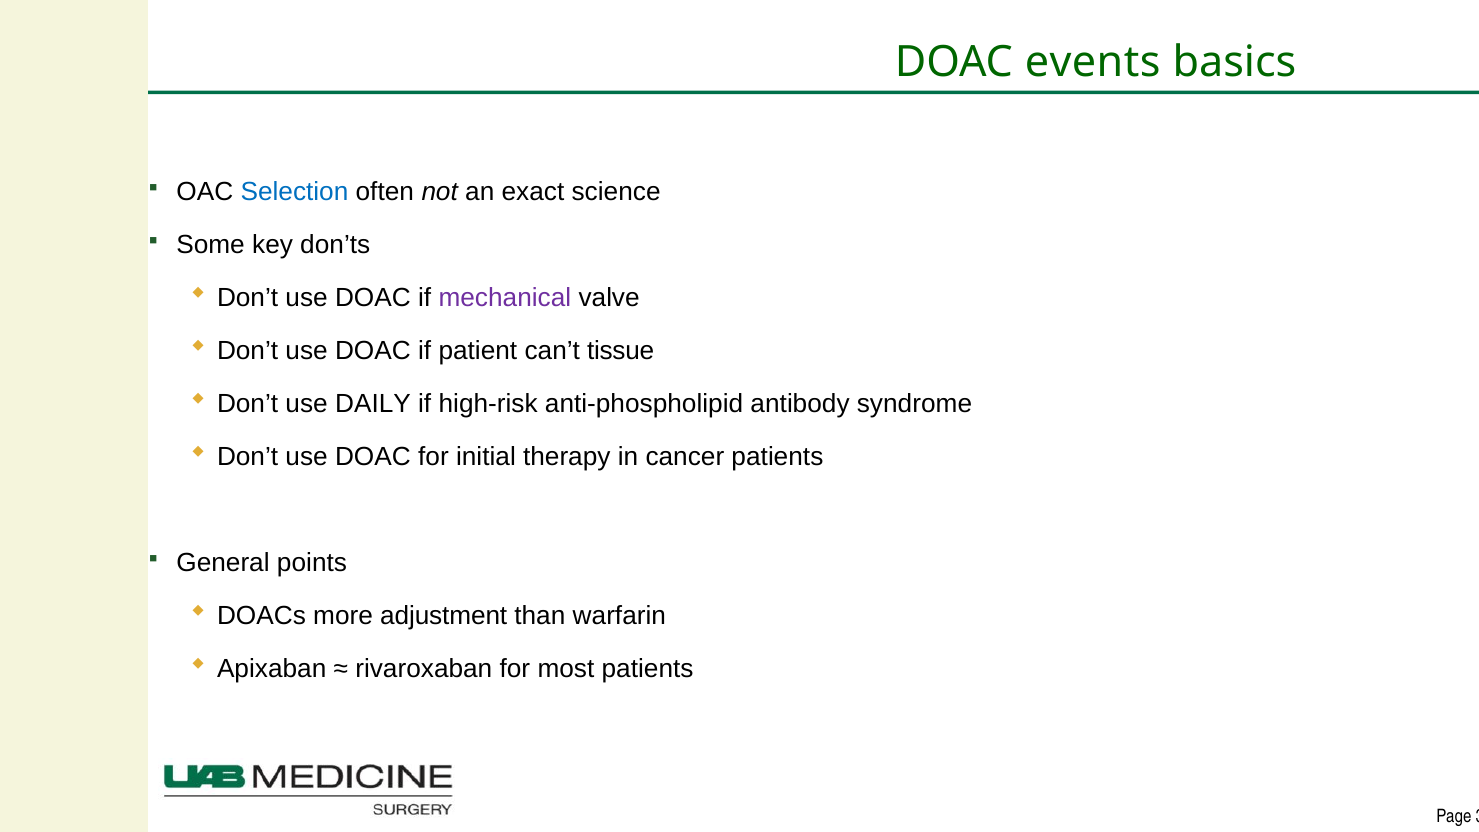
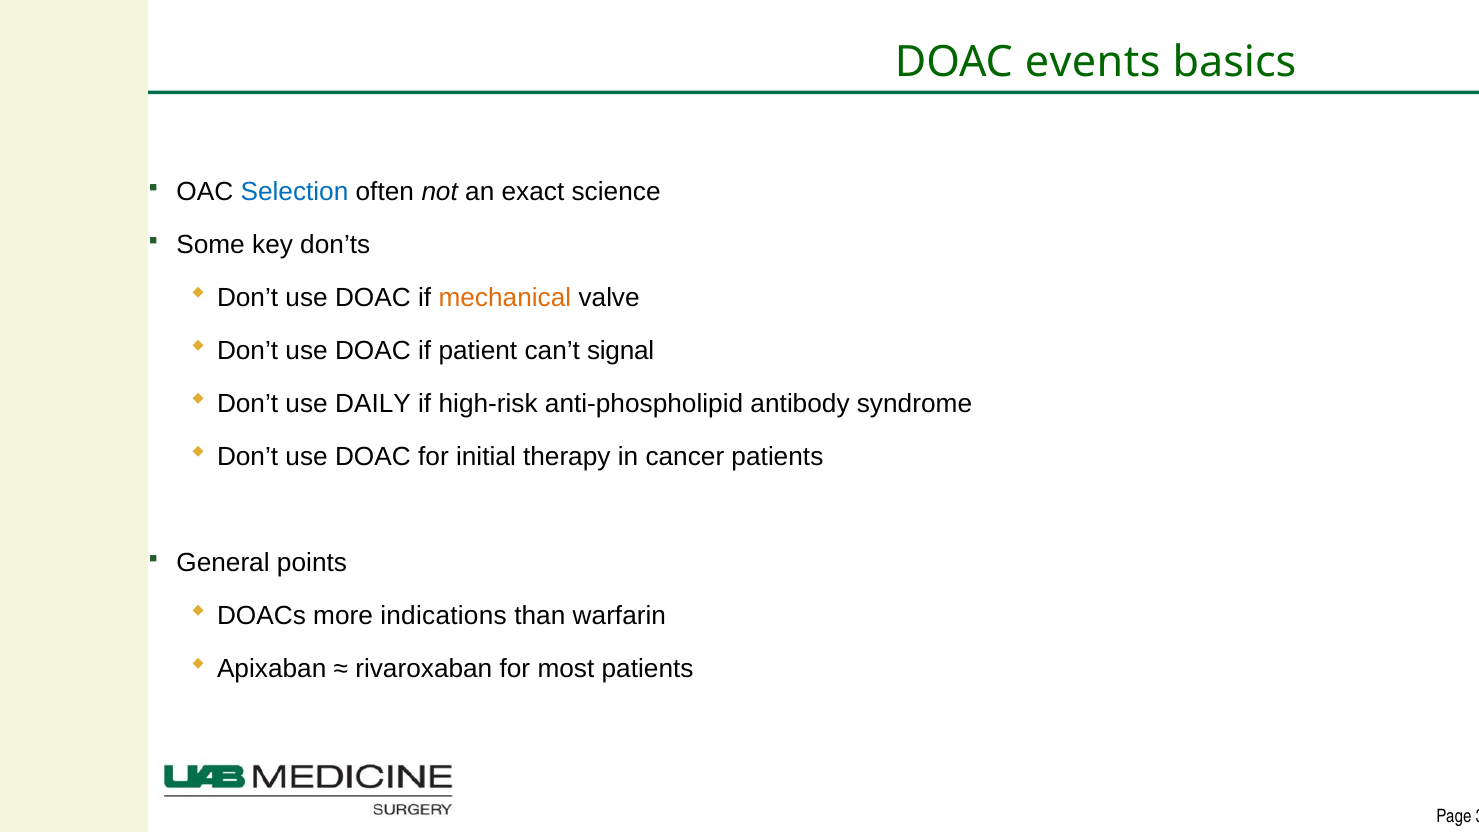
mechanical colour: purple -> orange
tissue: tissue -> signal
adjustment: adjustment -> indications
